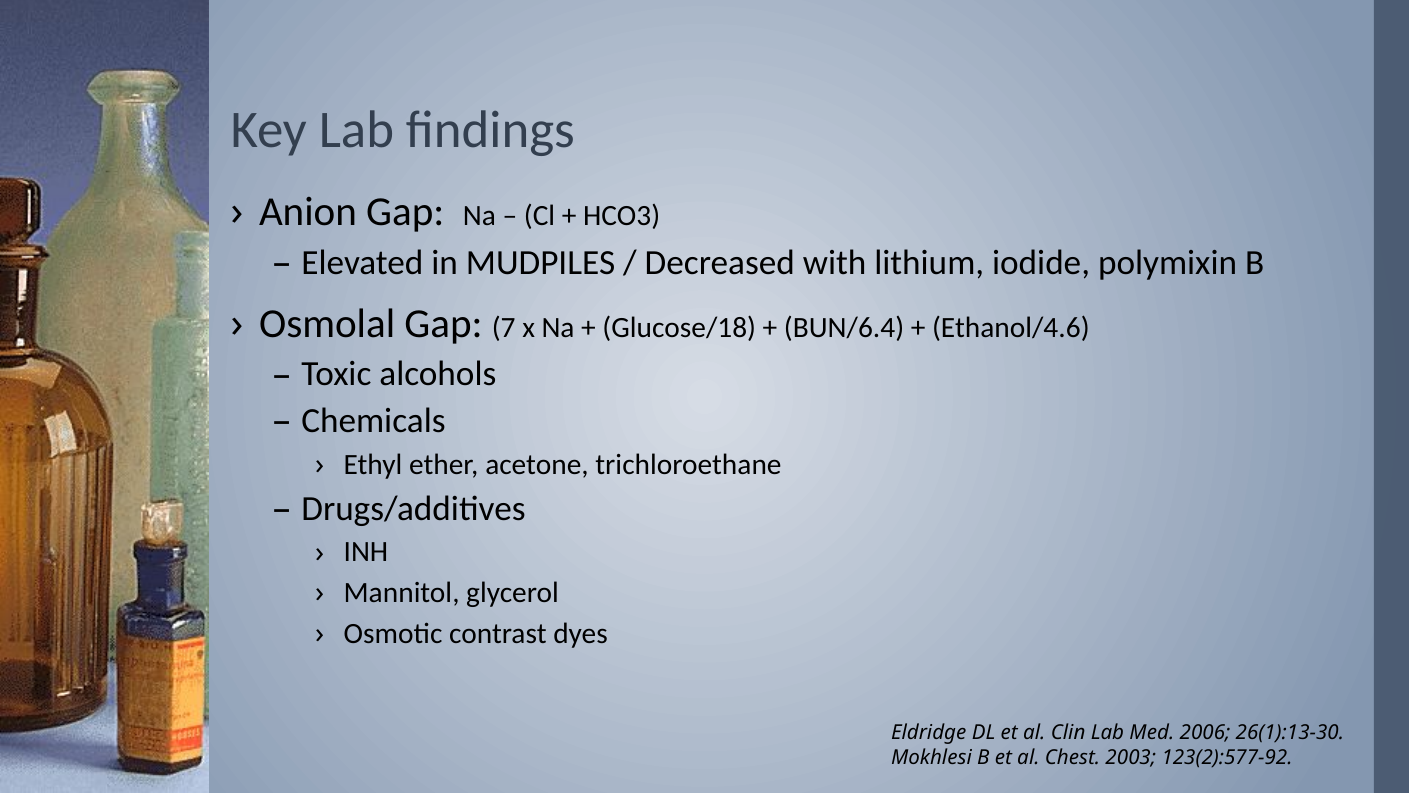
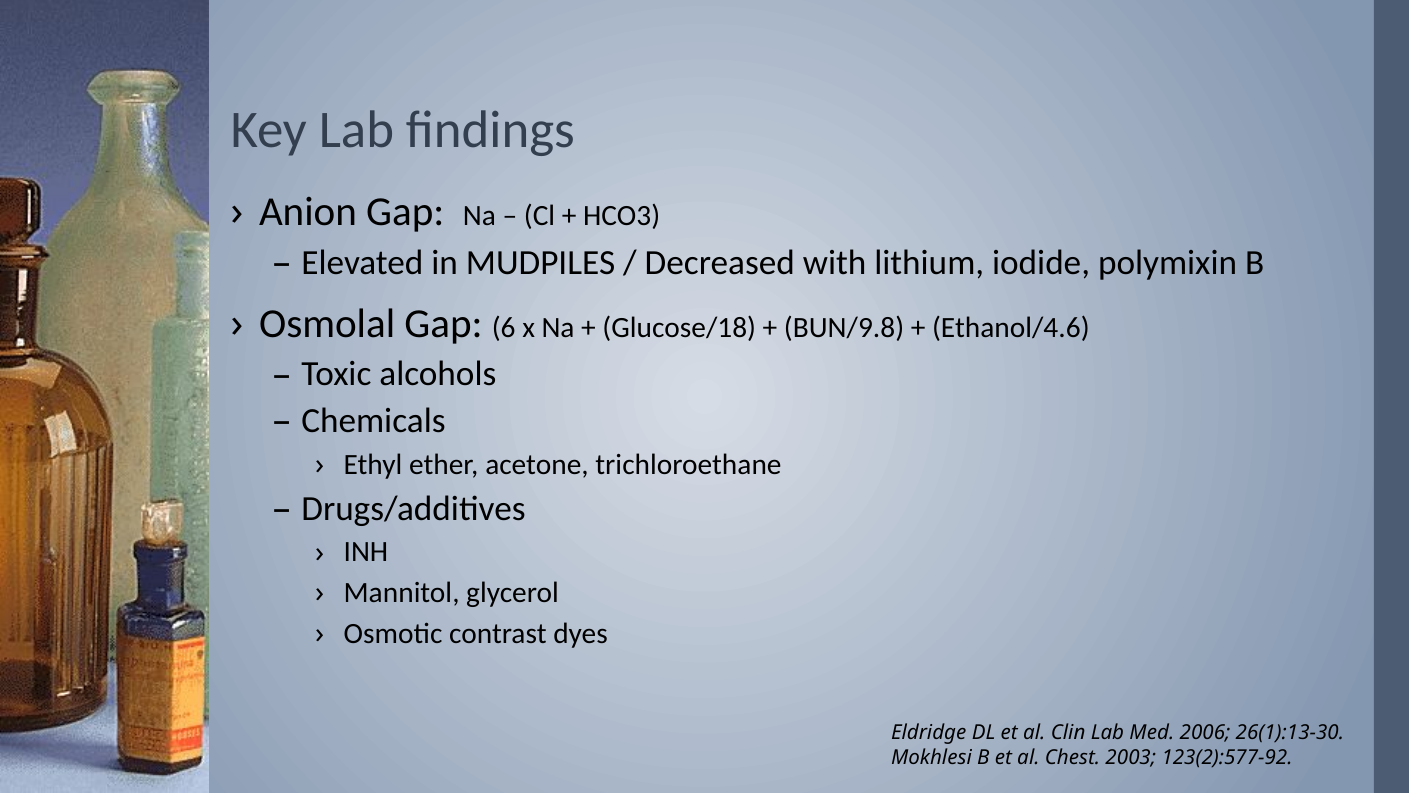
7: 7 -> 6
BUN/6.4: BUN/6.4 -> BUN/9.8
